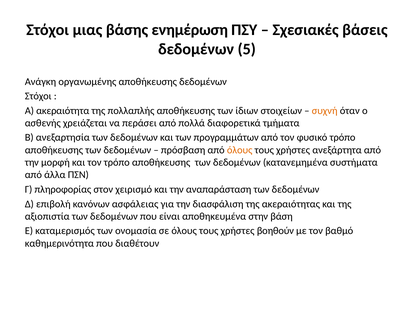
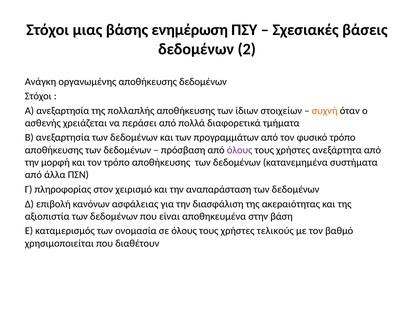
5: 5 -> 2
Α ακεραιότητα: ακεραιότητα -> ανεξαρτησία
όλους at (240, 150) colour: orange -> purple
βοηθούν: βοηθούν -> τελικούς
καθημερινότητα: καθημερινότητα -> χρησιμοποιείται
